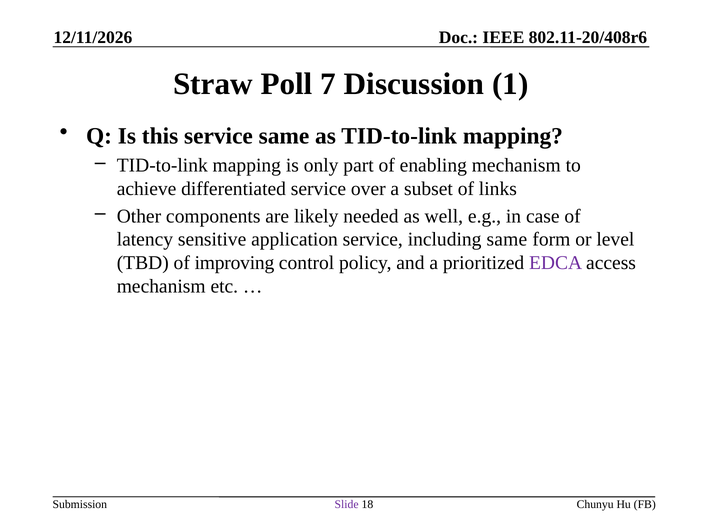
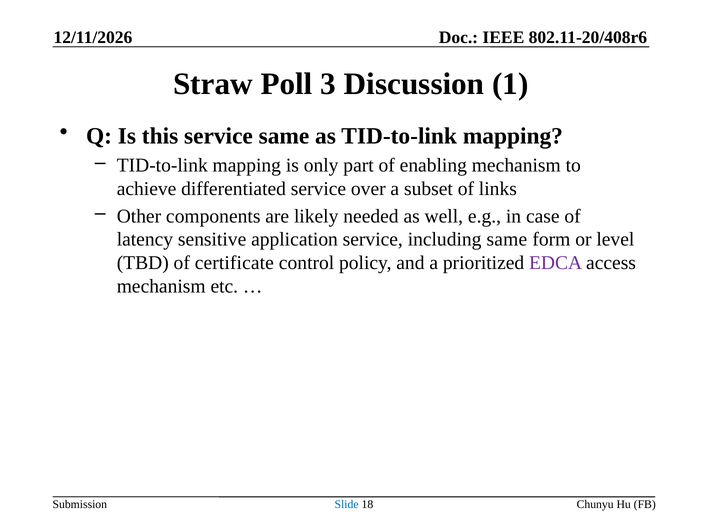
7: 7 -> 3
improving: improving -> certificate
Slide colour: purple -> blue
